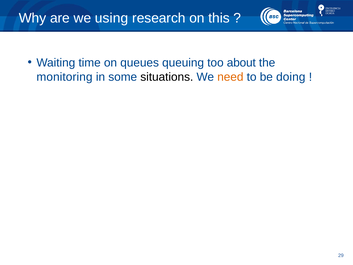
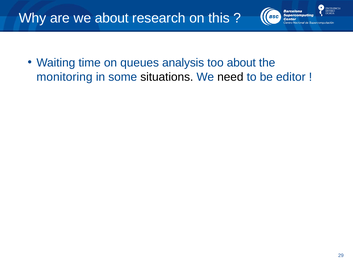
we using: using -> about
queuing: queuing -> analysis
need colour: orange -> black
doing: doing -> editor
